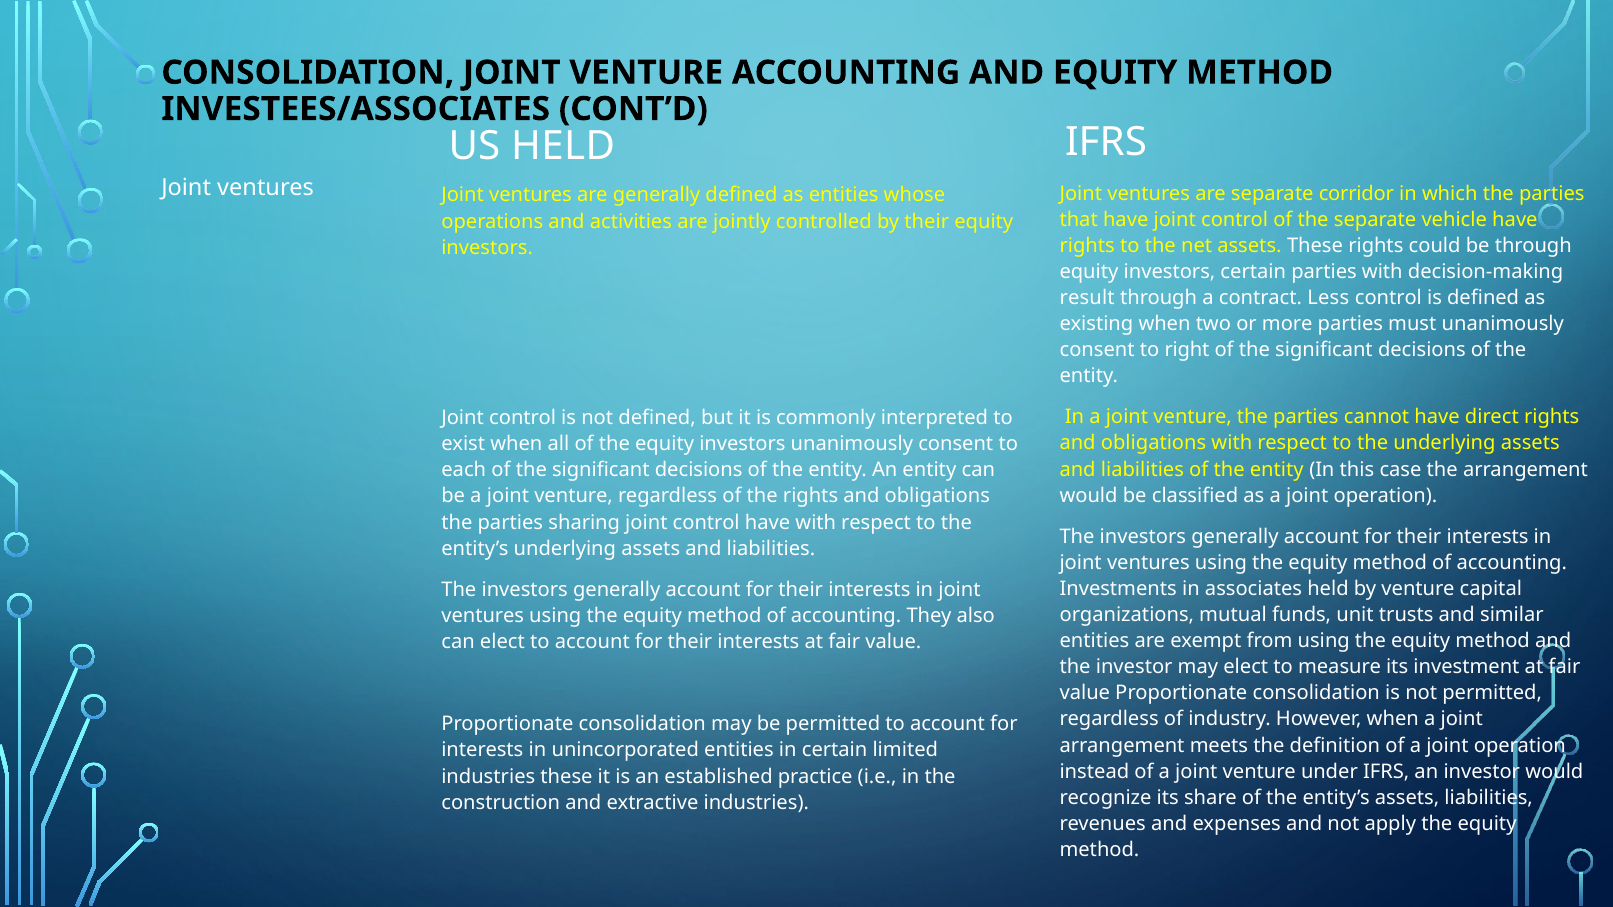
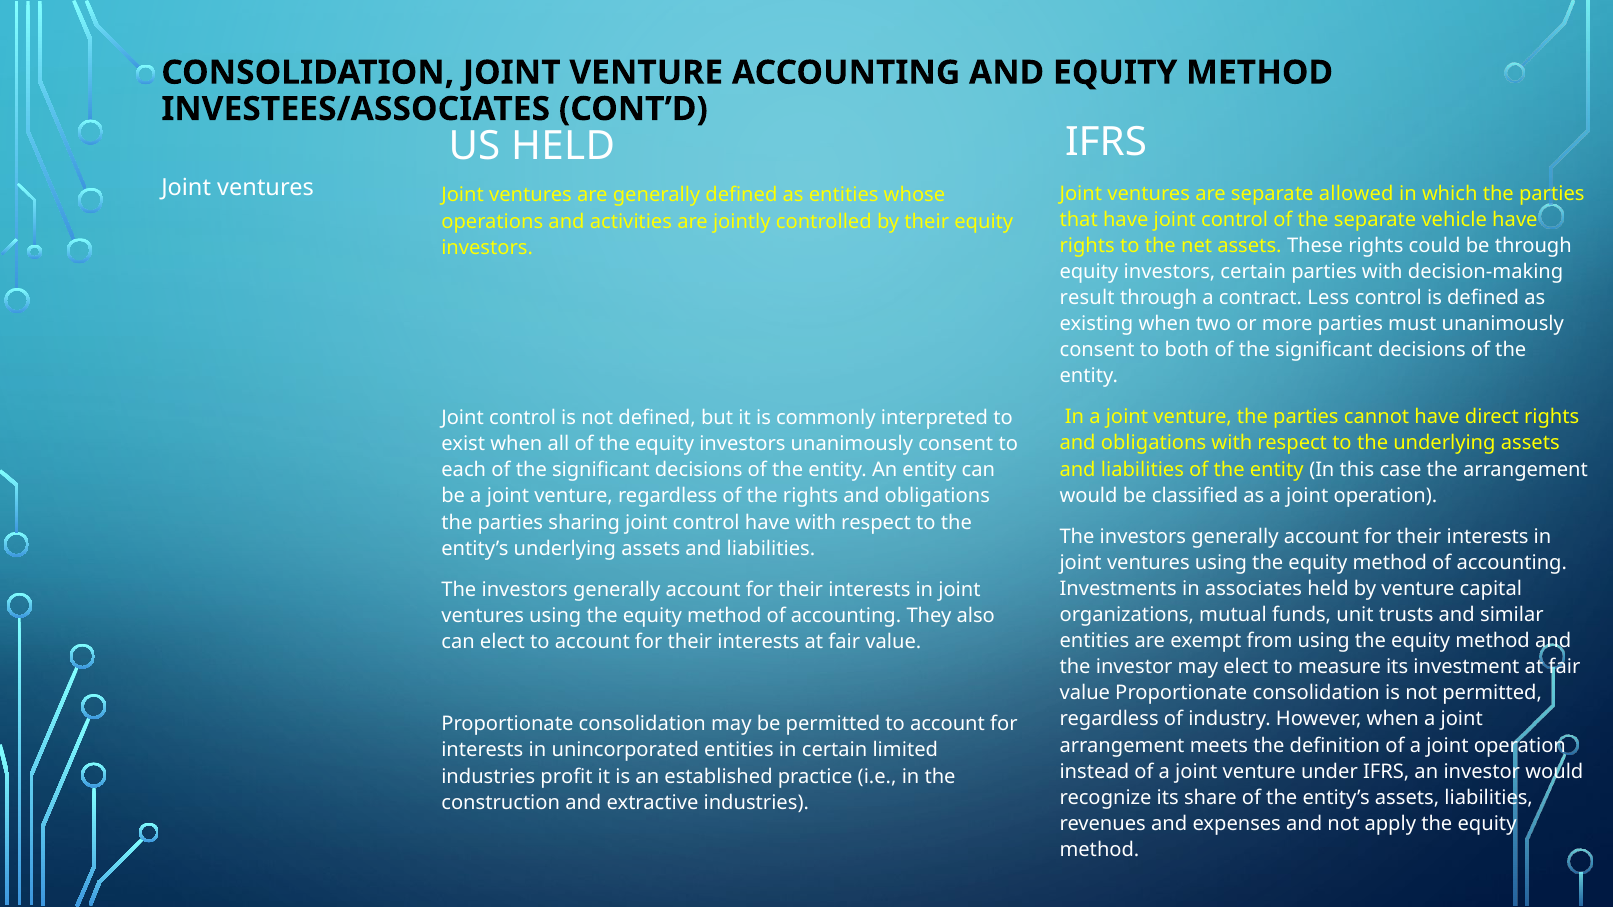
corridor: corridor -> allowed
right: right -> both
industries these: these -> profit
